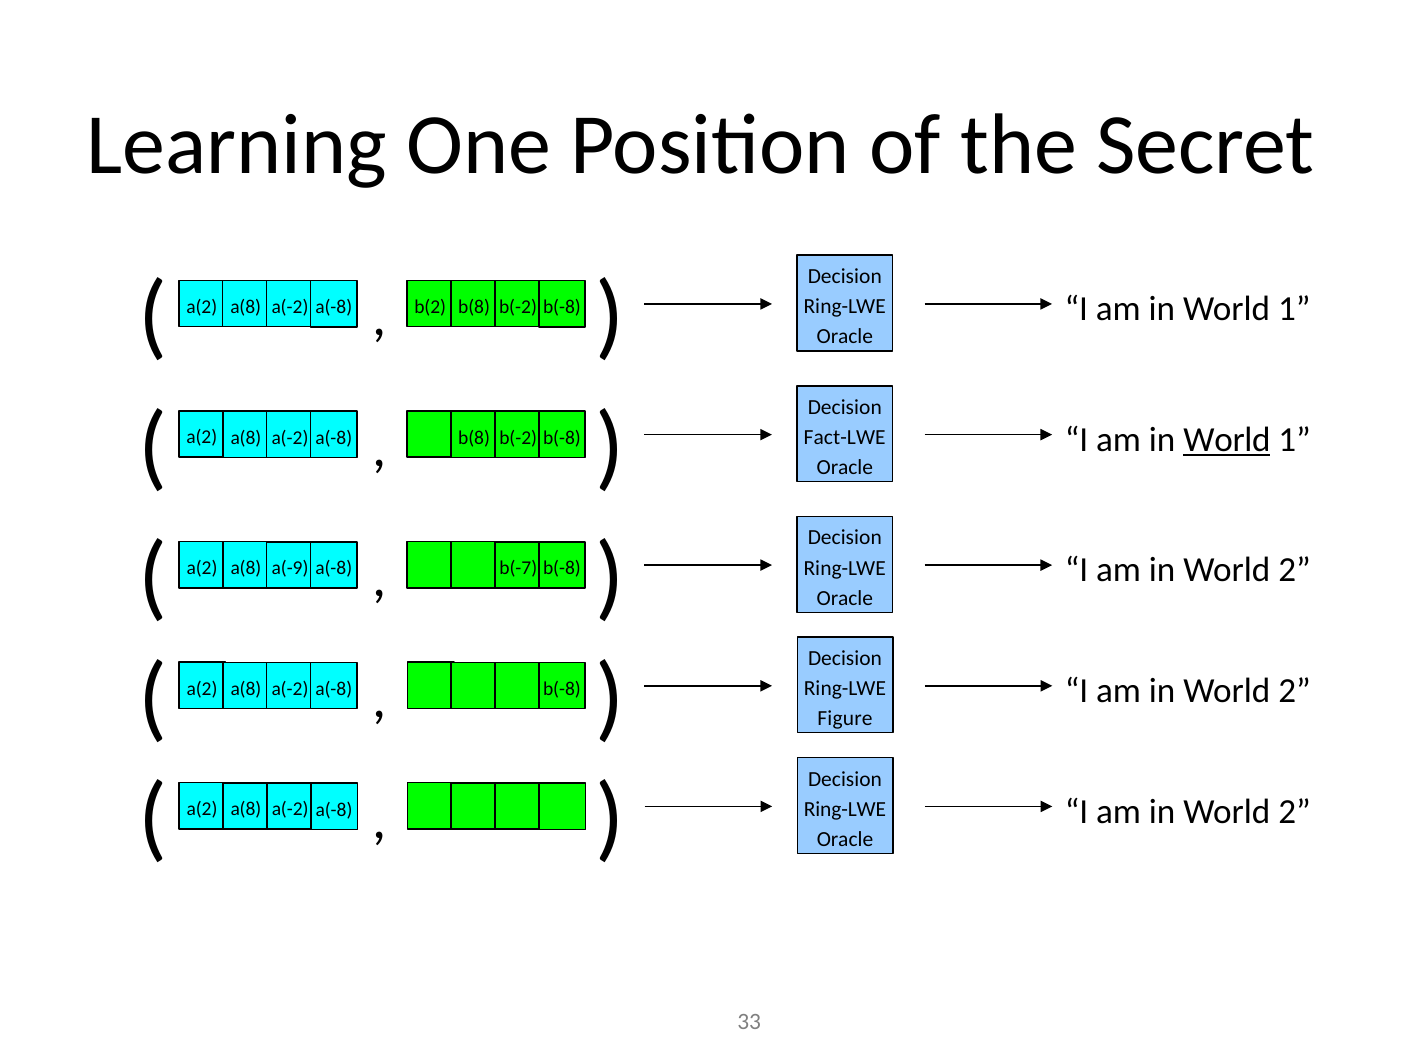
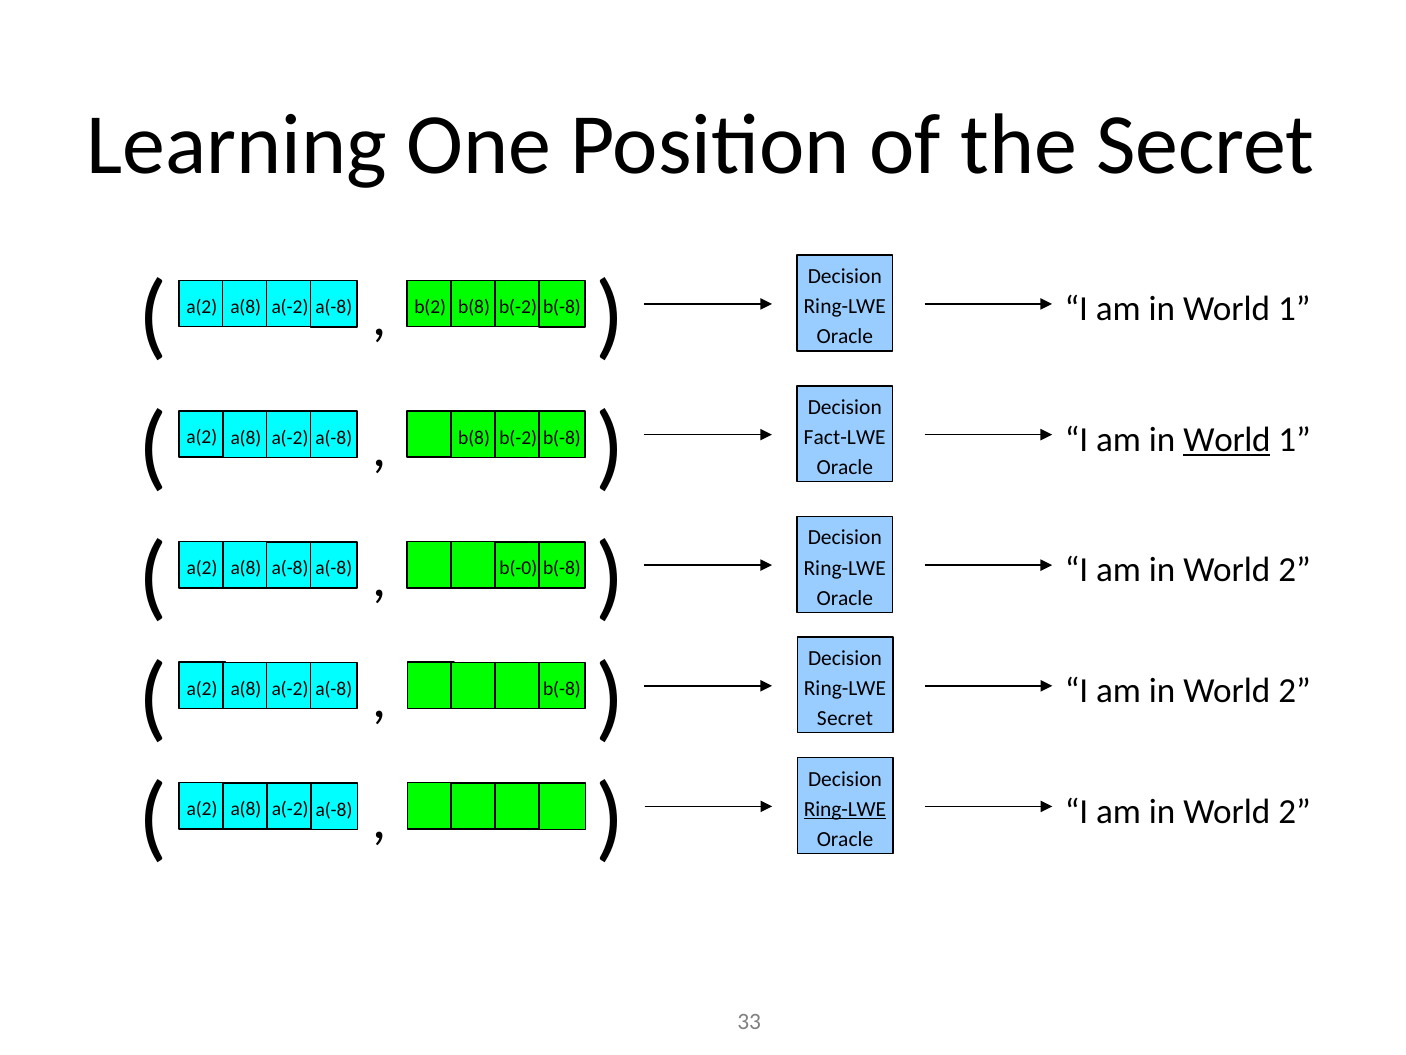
a(8 a(-9: a(-9 -> a(-8
b(-7: b(-7 -> b(-0
Figure at (845, 718): Figure -> Secret
Ring-LWE at (845, 809) underline: none -> present
